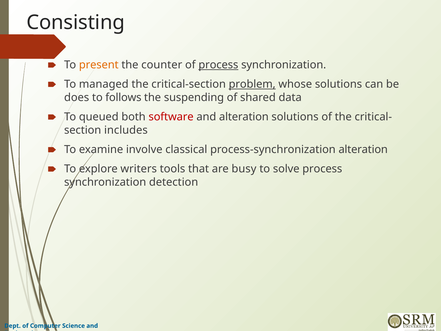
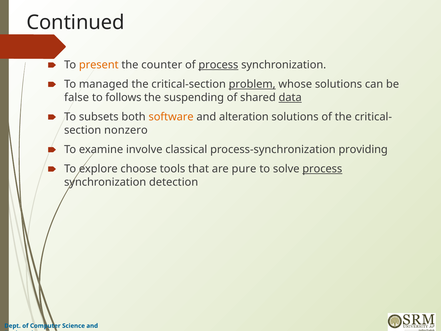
Consisting: Consisting -> Continued
does: does -> false
data underline: none -> present
queued: queued -> subsets
software colour: red -> orange
includes: includes -> nonzero
process-synchronization alteration: alteration -> providing
writers: writers -> choose
busy: busy -> pure
process at (322, 169) underline: none -> present
